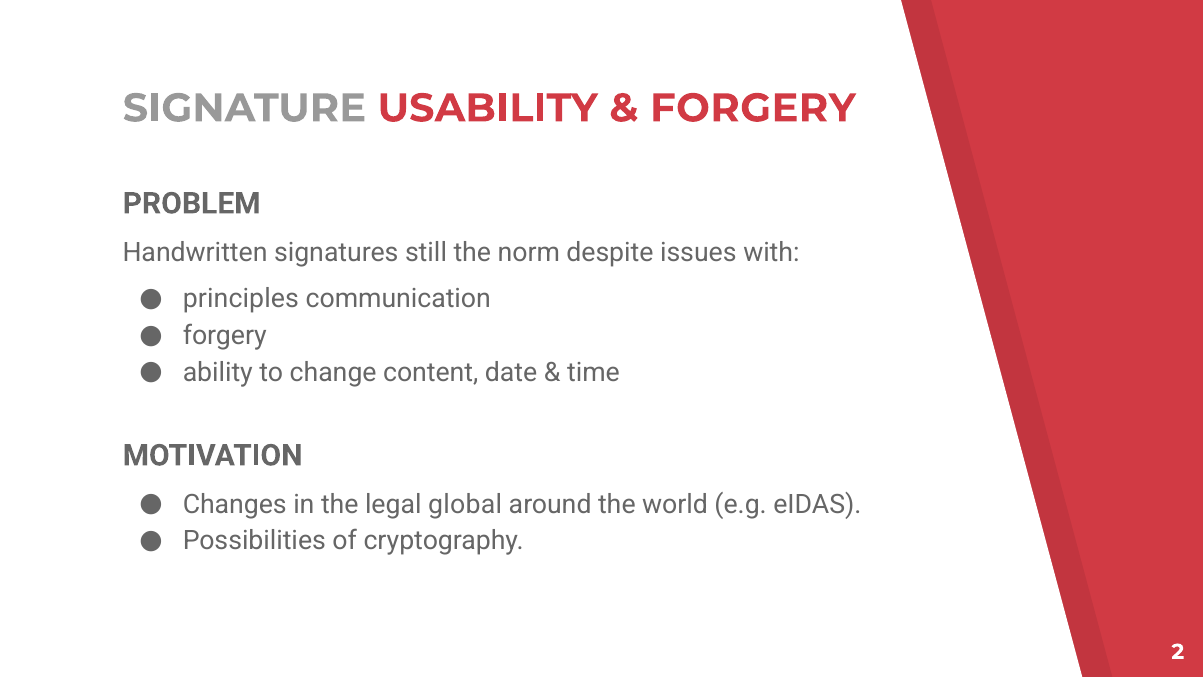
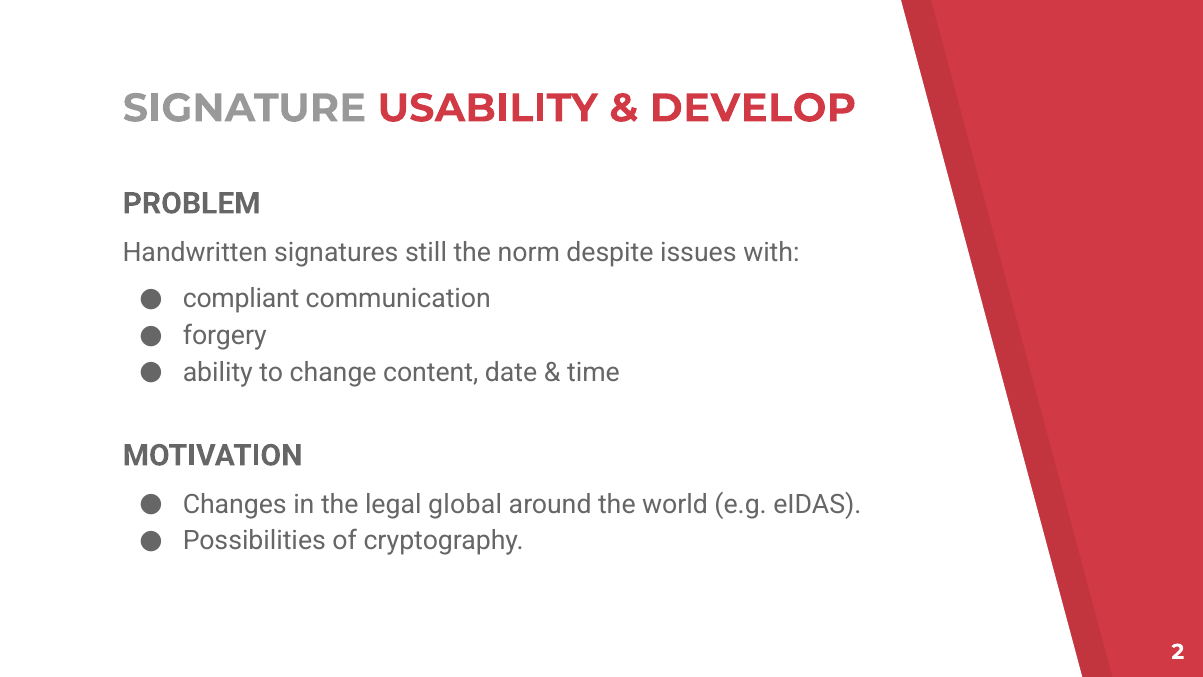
FORGERY at (753, 108): FORGERY -> DEVELOP
principles: principles -> compliant
